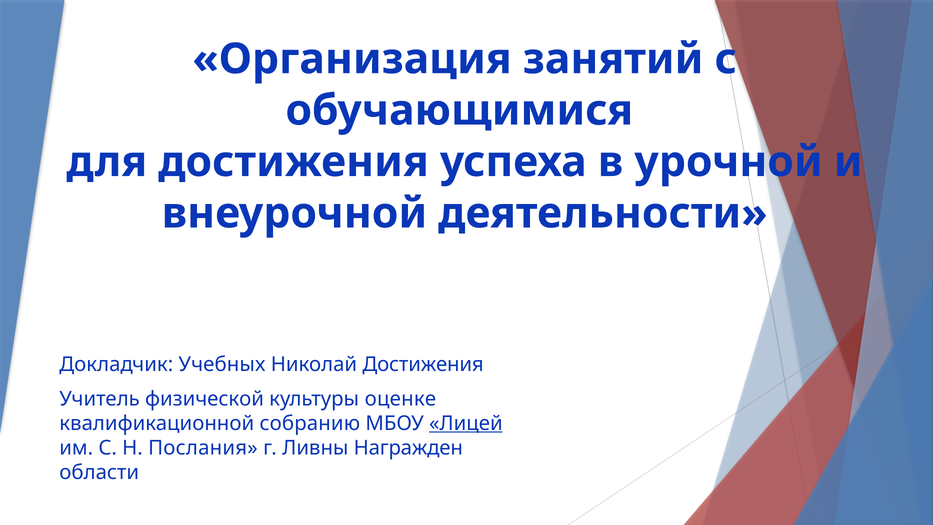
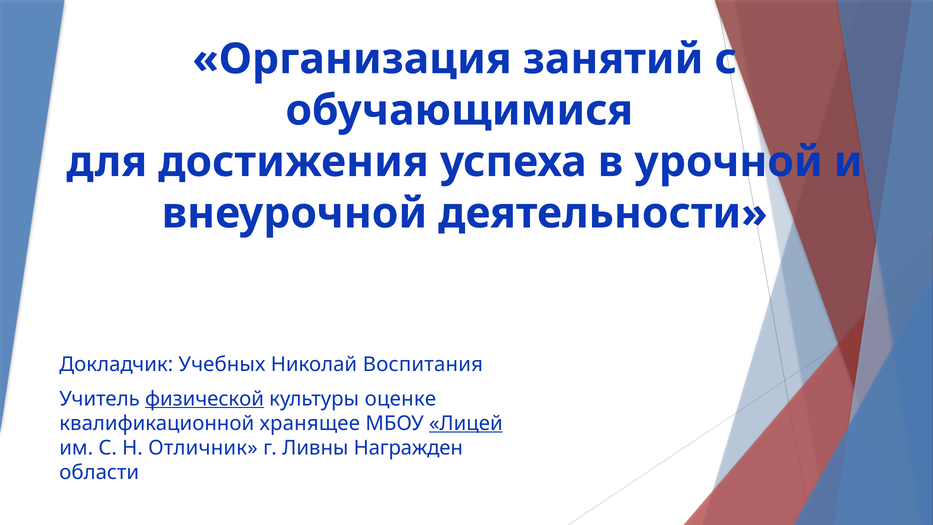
Николай Достижения: Достижения -> Воспитания
физической underline: none -> present
собранию: собранию -> хранящее
Послания: Послания -> Отличник
